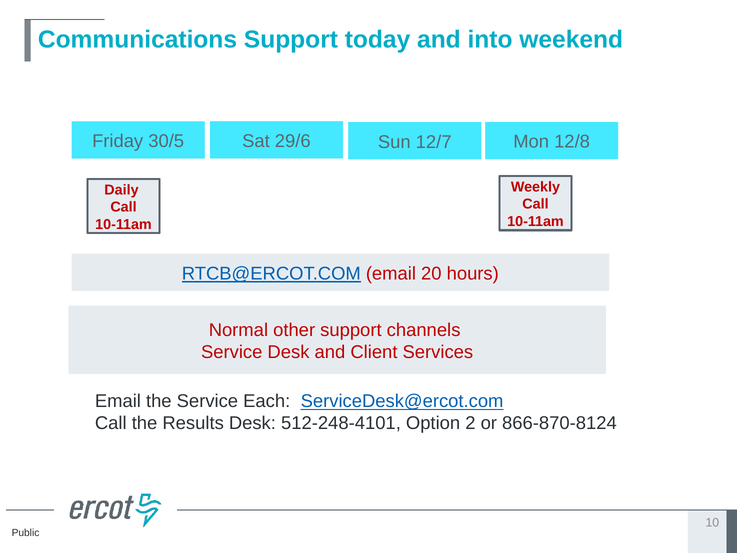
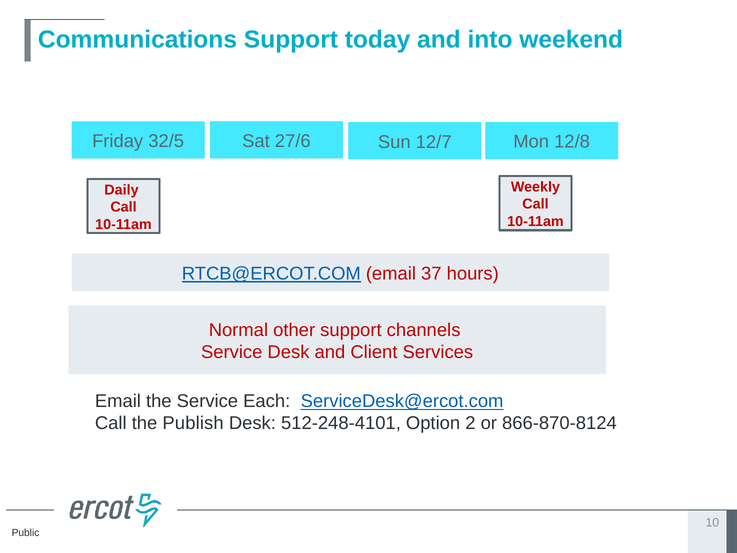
29/6: 29/6 -> 27/6
30/5: 30/5 -> 32/5
20: 20 -> 37
Results: Results -> Publish
